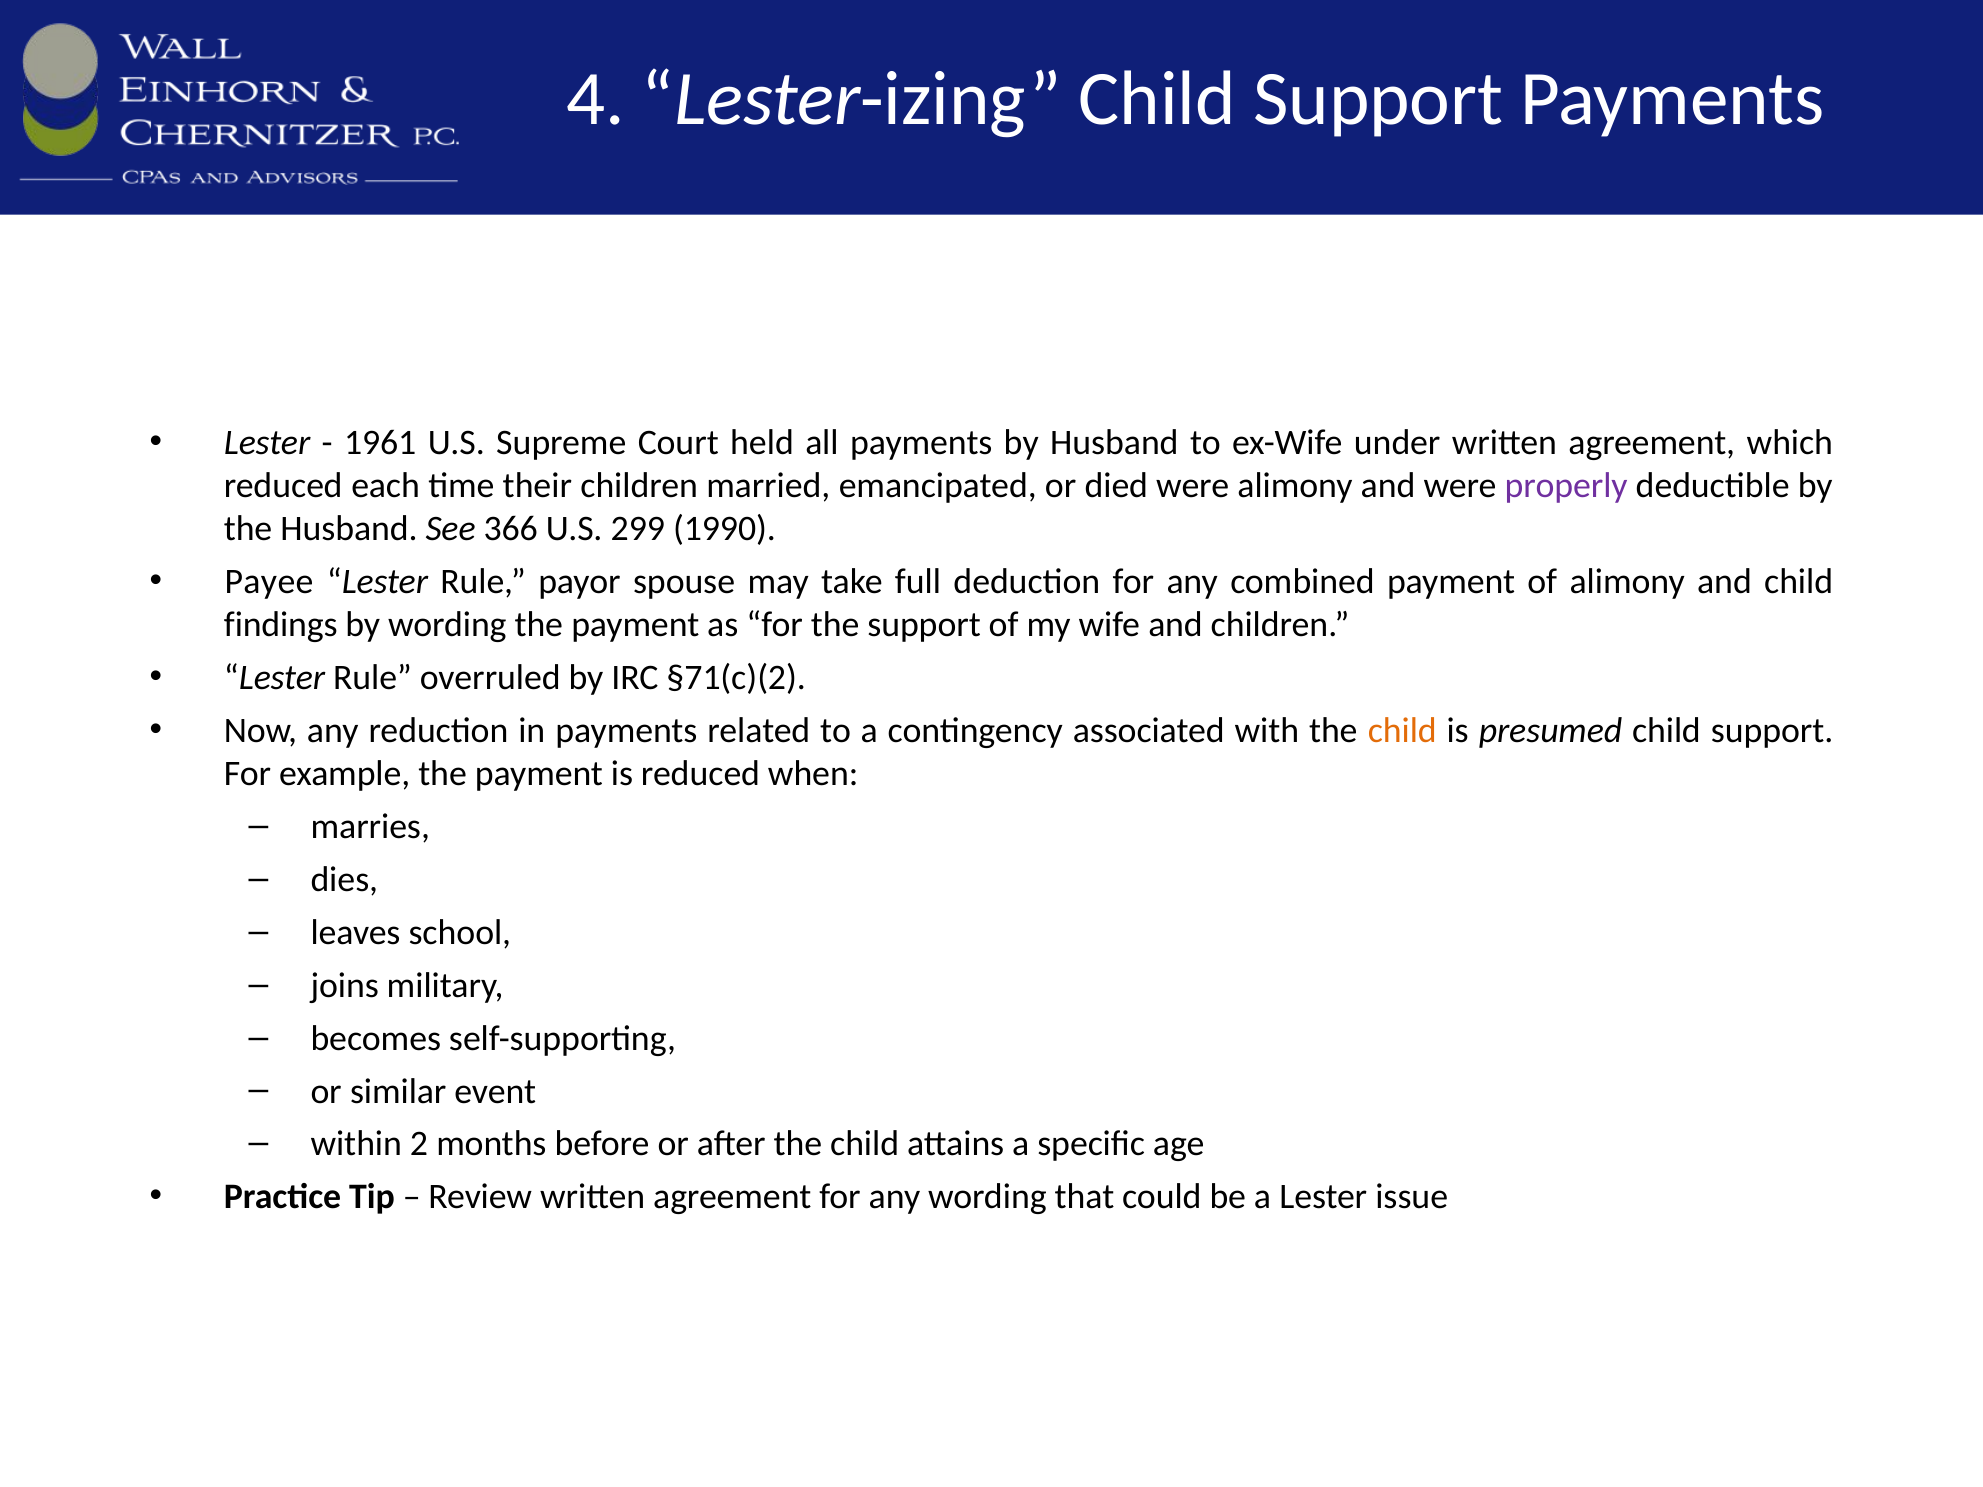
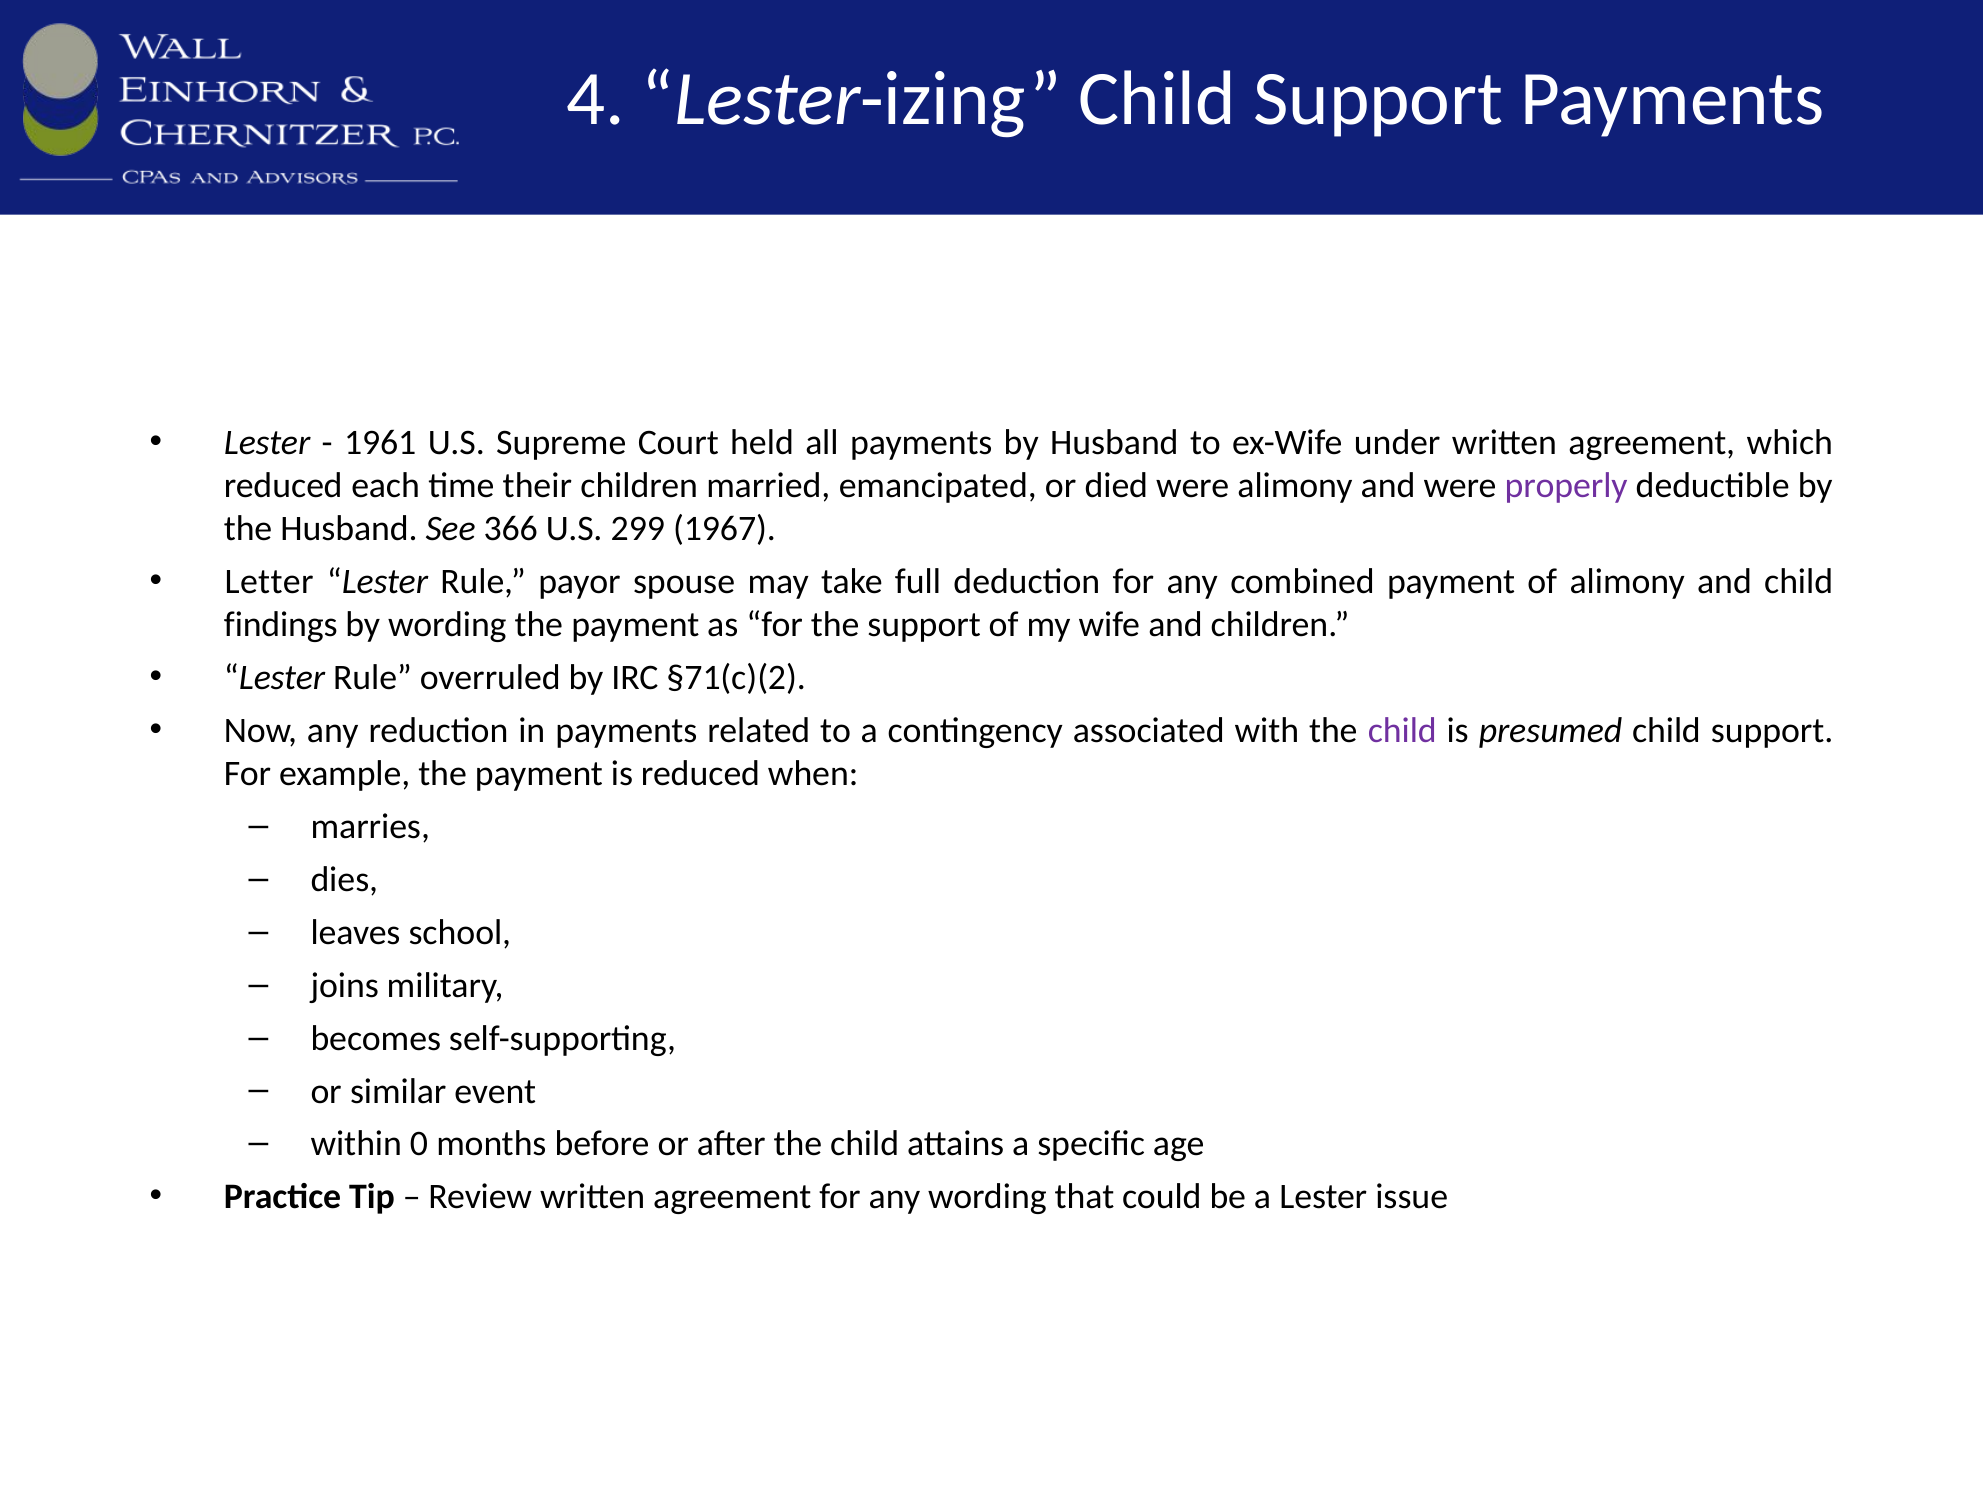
1990: 1990 -> 1967
Payee: Payee -> Letter
child at (1402, 731) colour: orange -> purple
2: 2 -> 0
